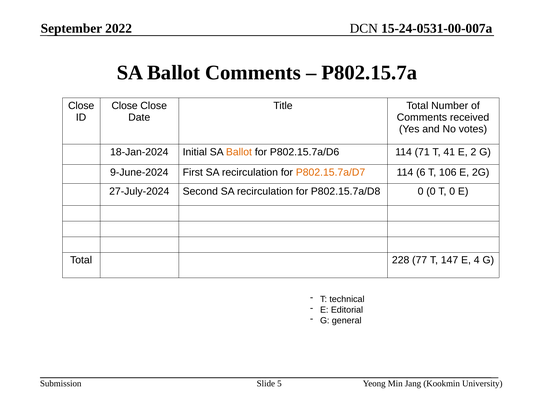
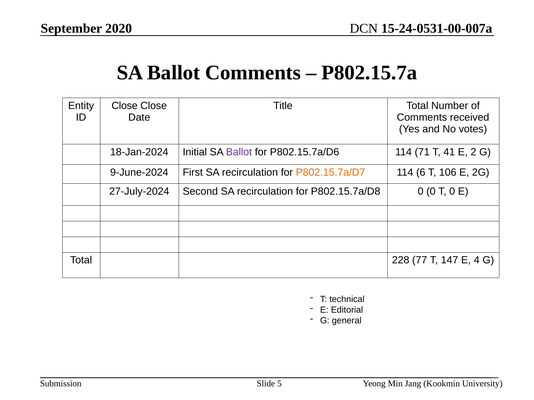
2022: 2022 -> 2020
Close at (81, 106): Close -> Entity
Ballot at (239, 152) colour: orange -> purple
